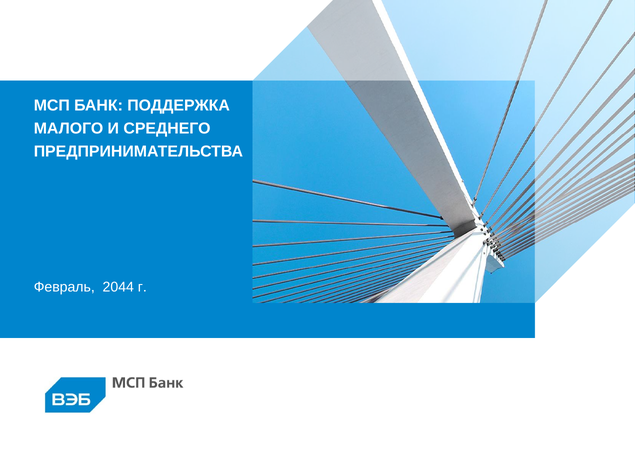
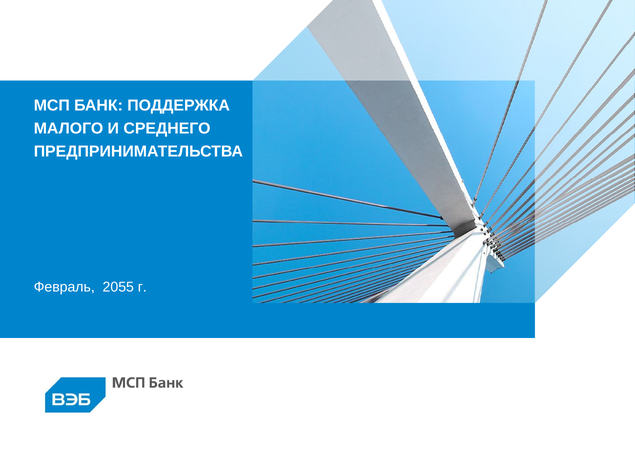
2044: 2044 -> 2055
